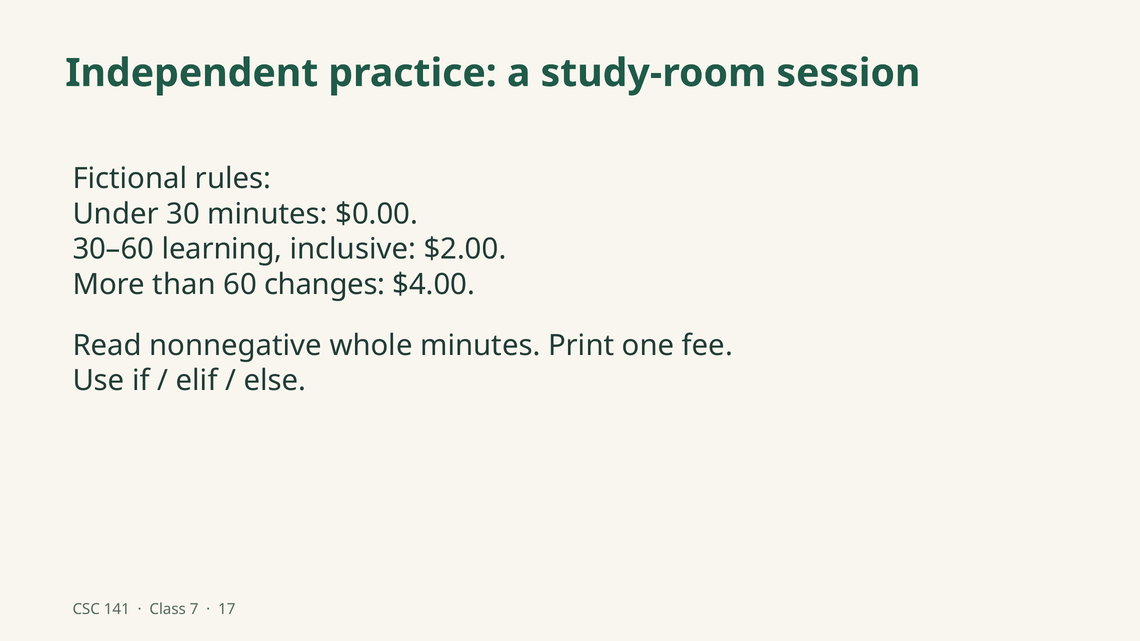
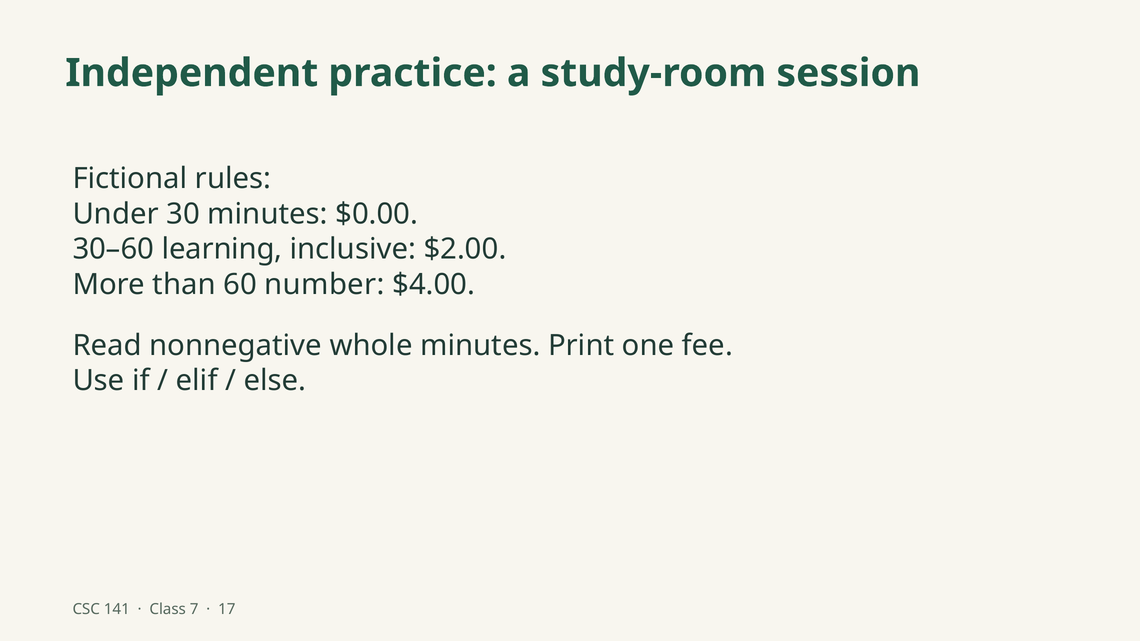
changes: changes -> number
